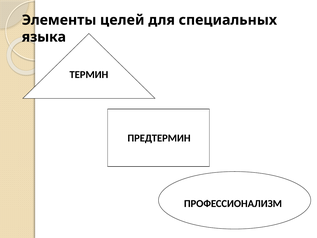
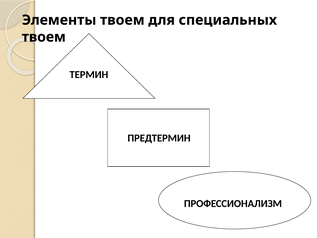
Элементы целей: целей -> твоем
языка at (44, 37): языка -> твоем
